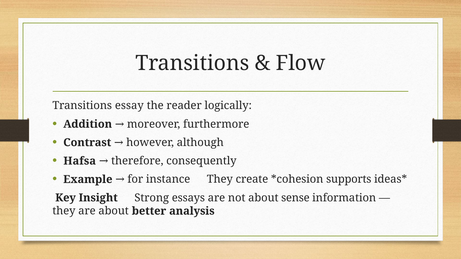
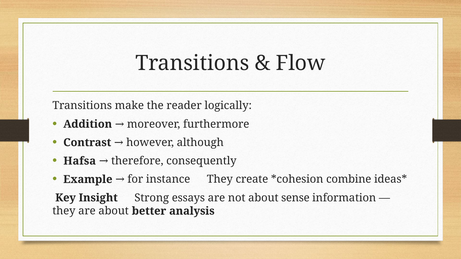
essay: essay -> make
supports: supports -> combine
